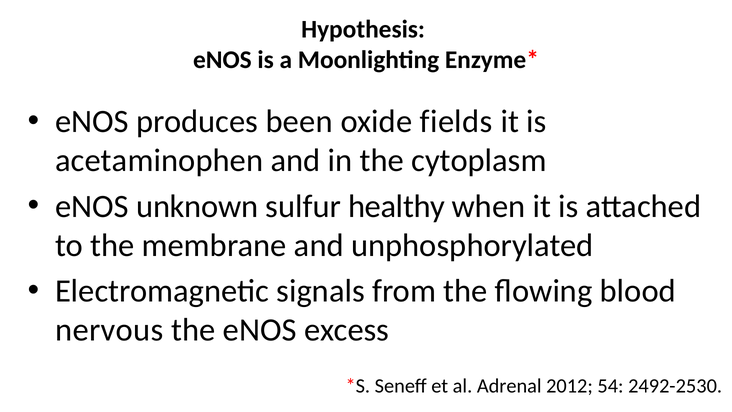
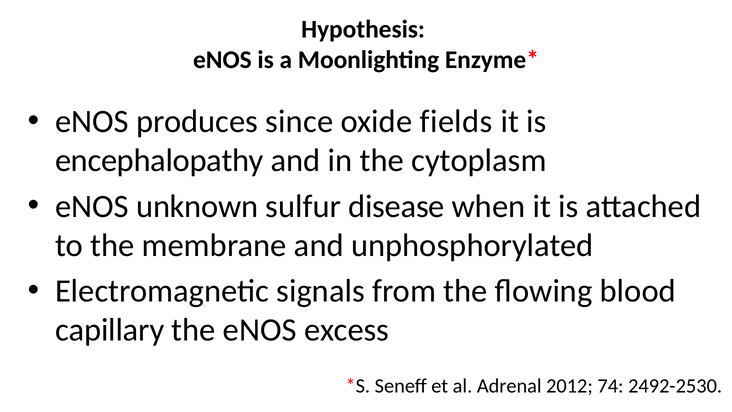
been: been -> since
acetaminophen: acetaminophen -> encephalopathy
healthy: healthy -> disease
nervous: nervous -> capillary
54: 54 -> 74
